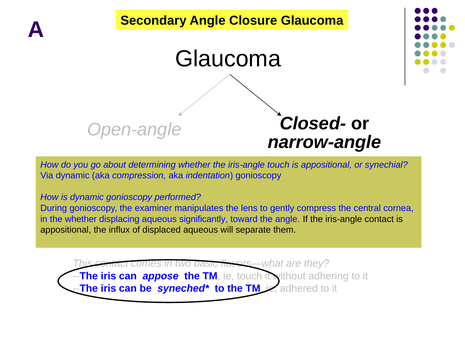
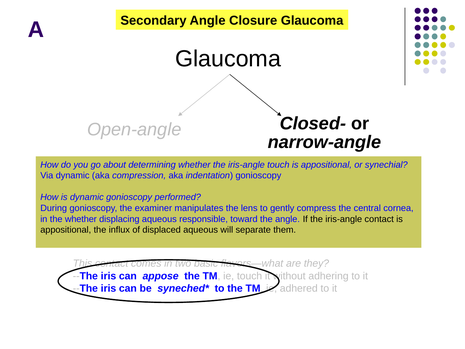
significantly: significantly -> responsible
